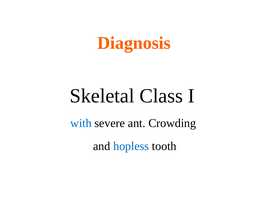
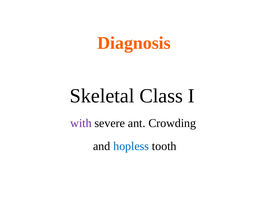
with colour: blue -> purple
